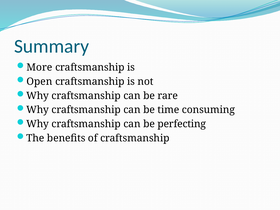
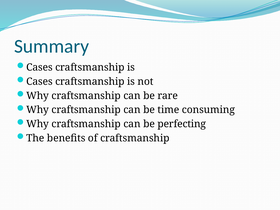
More at (39, 67): More -> Cases
Open at (39, 82): Open -> Cases
